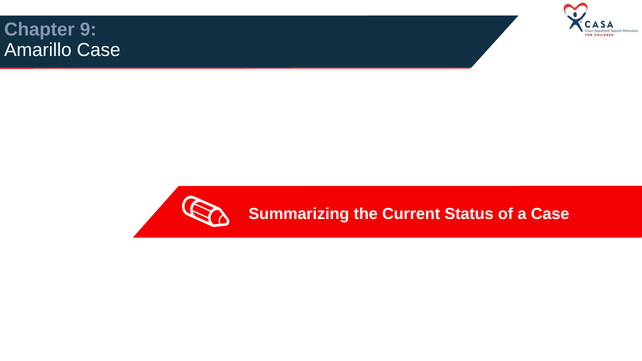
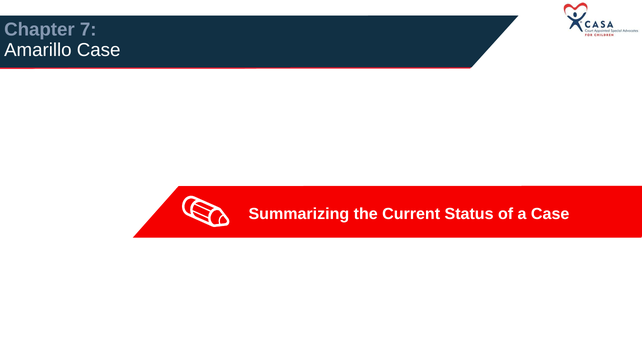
9: 9 -> 7
